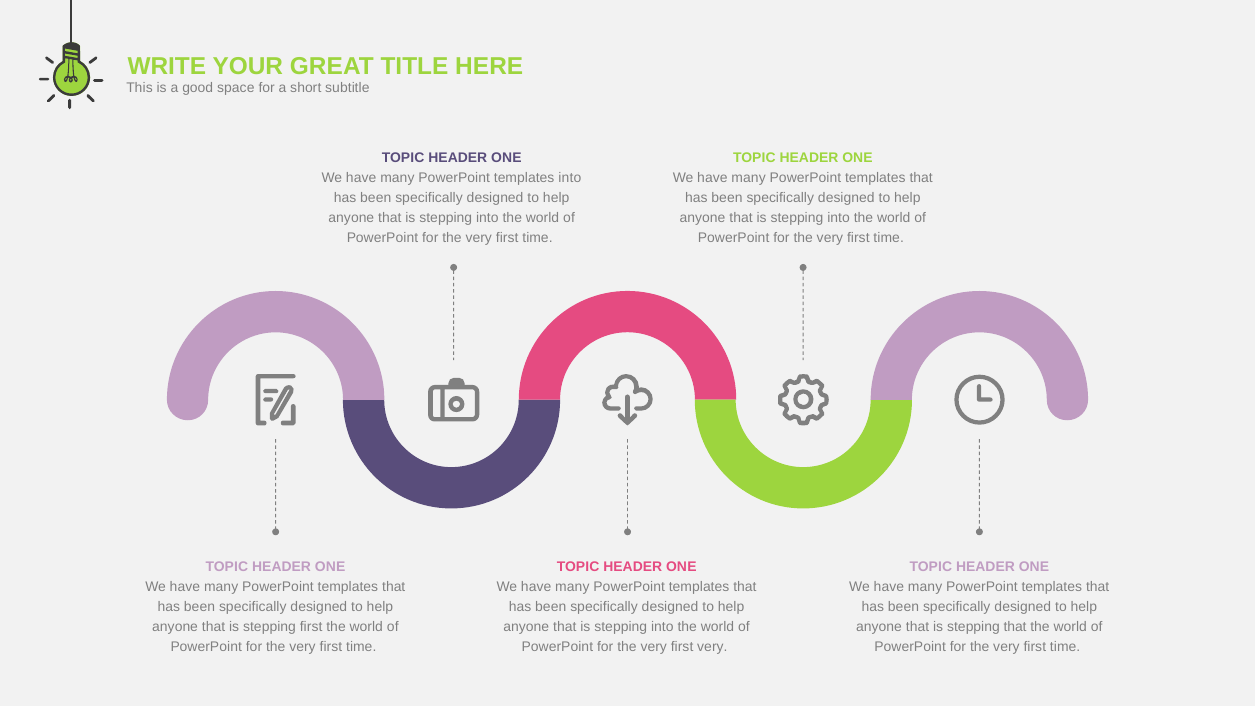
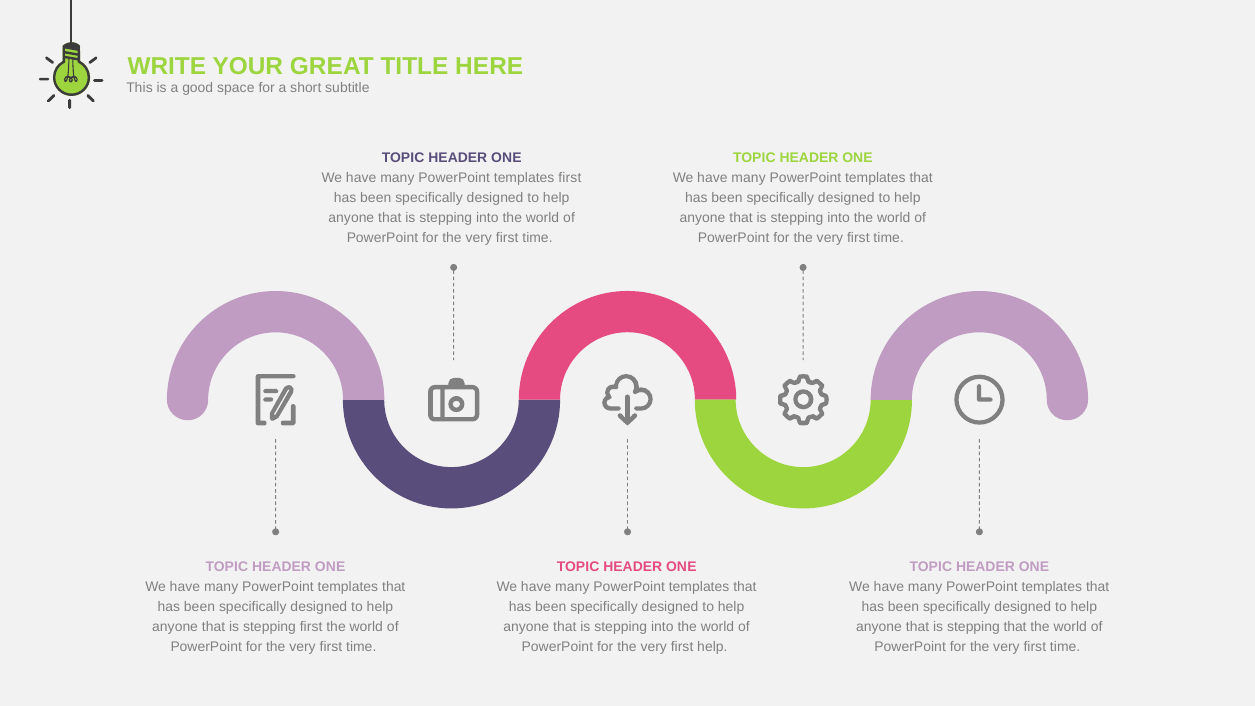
templates into: into -> first
first very: very -> help
